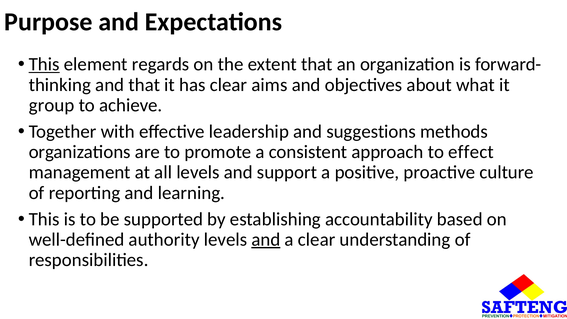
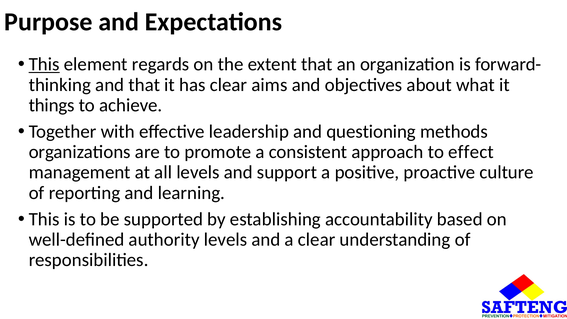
group: group -> things
suggestions: suggestions -> questioning
and at (266, 240) underline: present -> none
